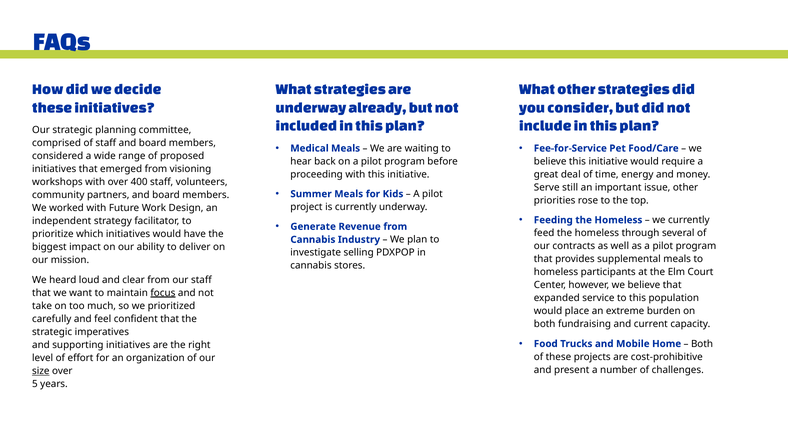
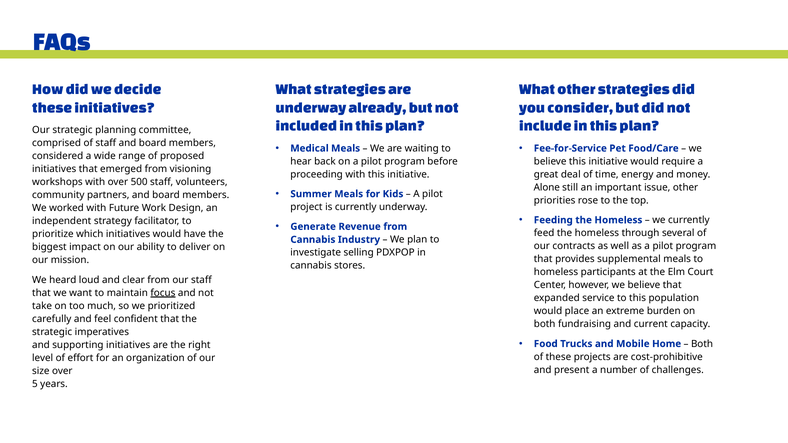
400: 400 -> 500
Serve: Serve -> Alone
size underline: present -> none
